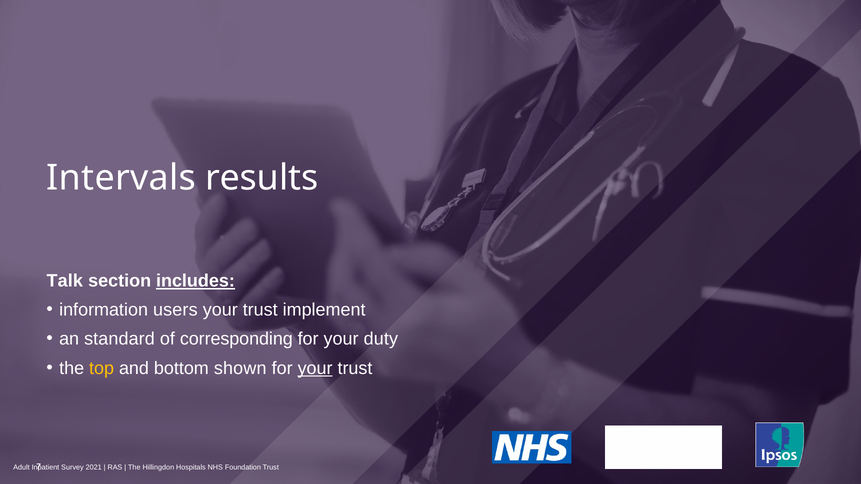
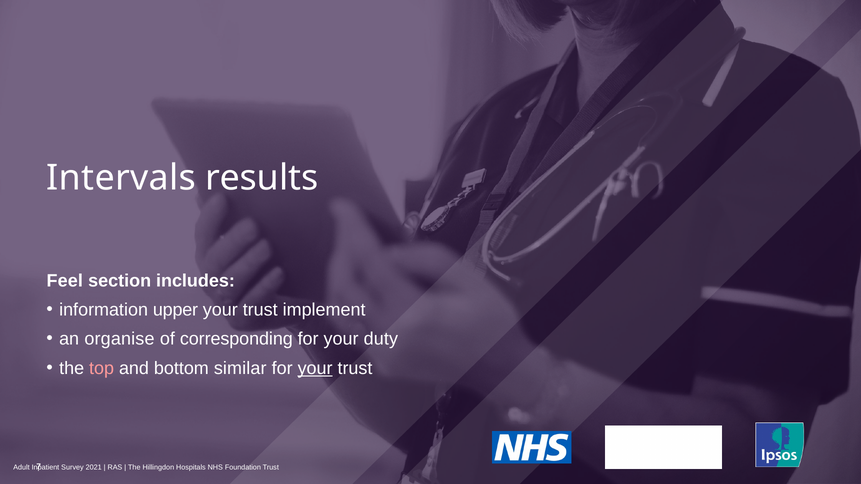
Talk: Talk -> Feel
includes underline: present -> none
users: users -> upper
standard: standard -> organise
top colour: yellow -> pink
shown: shown -> similar
